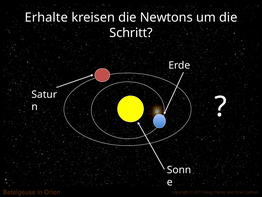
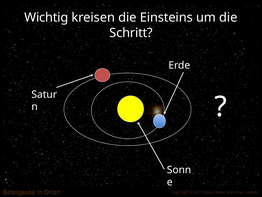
Erhalte: Erhalte -> Wichtig
Newtons: Newtons -> Einsteins
